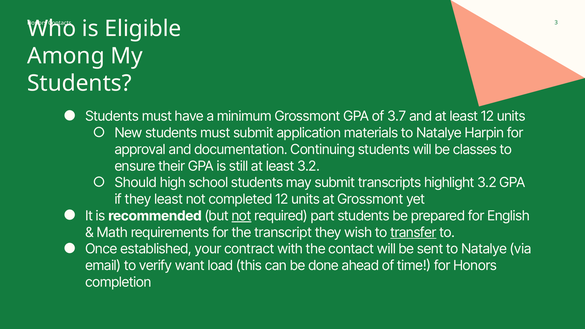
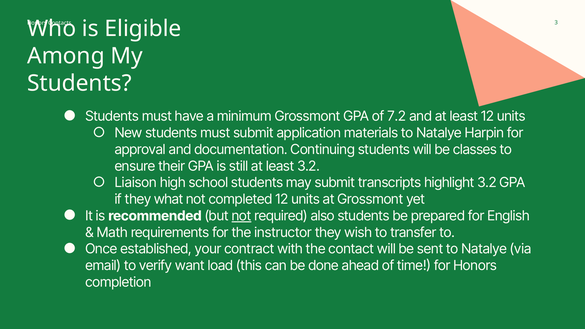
3.7: 3.7 -> 7.2
Should: Should -> Liaison
they least: least -> what
part: part -> also
transcript: transcript -> instructor
transfer underline: present -> none
